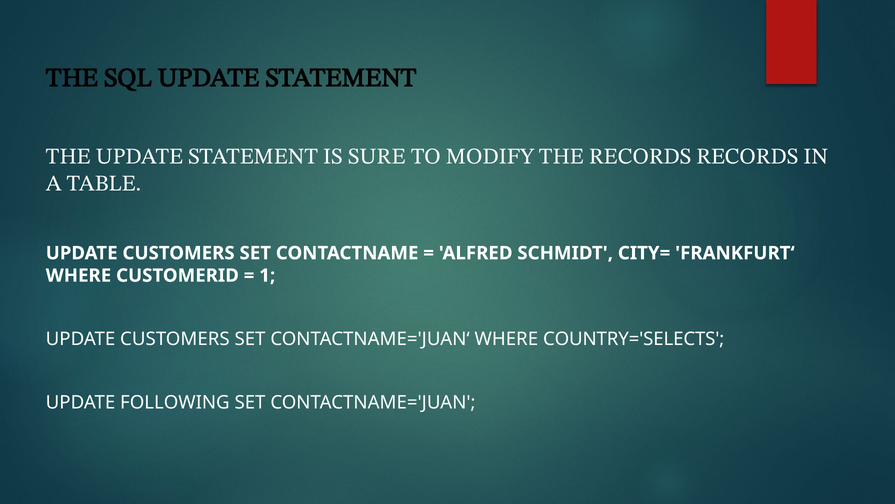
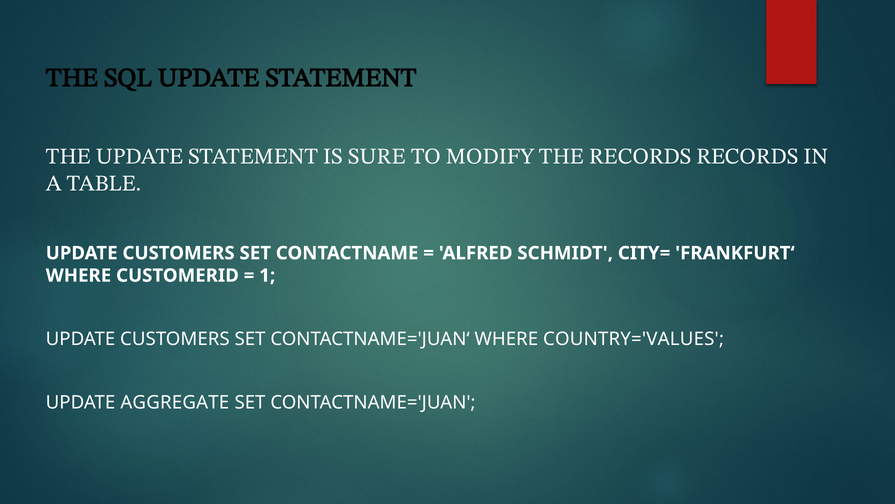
COUNTRY='SELECTS: COUNTRY='SELECTS -> COUNTRY='VALUES
FOLLOWING: FOLLOWING -> AGGREGATE
